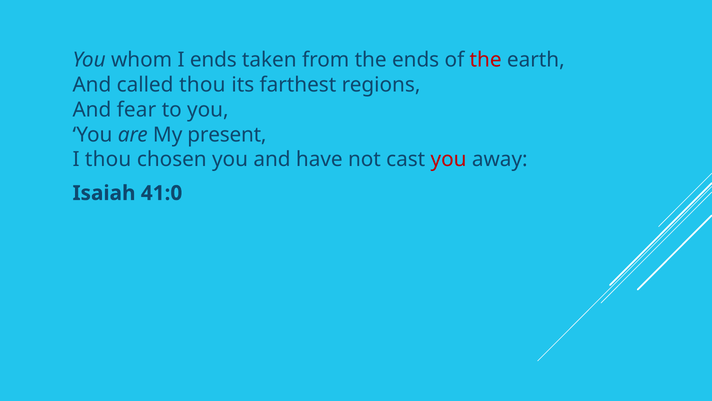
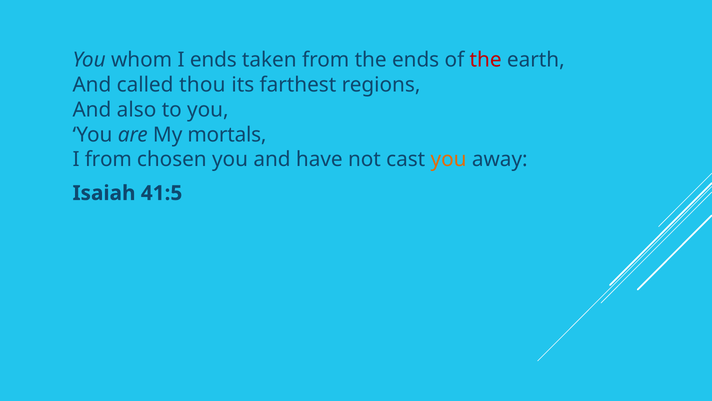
fear: fear -> also
present: present -> mortals
I thou: thou -> from
you at (449, 159) colour: red -> orange
41:0: 41:0 -> 41:5
